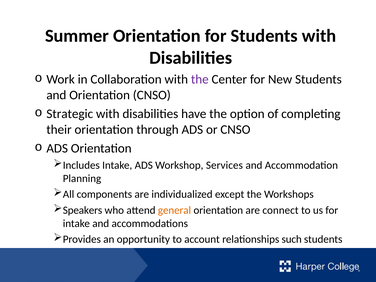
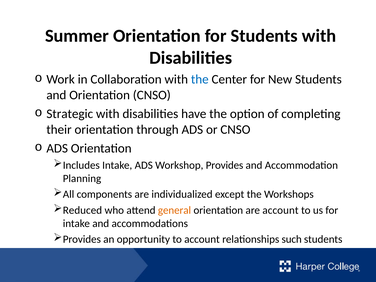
the at (200, 79) colour: purple -> blue
Workshop Services: Services -> Provides
Speakers: Speakers -> Reduced
are connect: connect -> account
